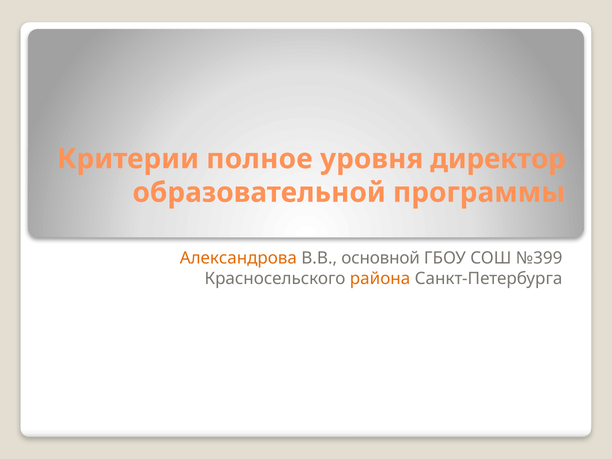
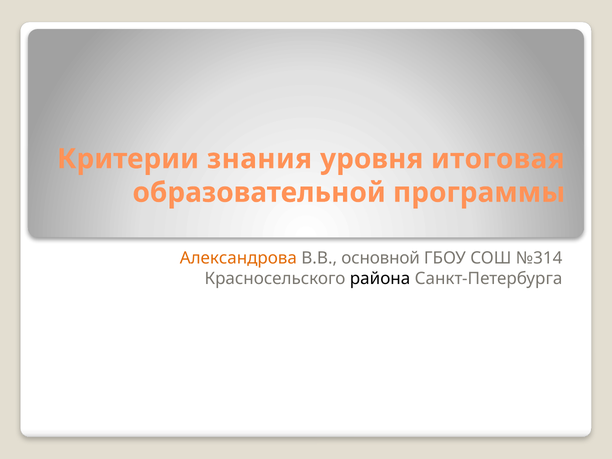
полное: полное -> знания
директор: директор -> итоговая
№399: №399 -> №314
района colour: orange -> black
